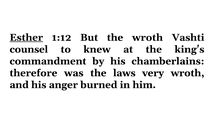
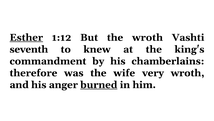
counsel: counsel -> seventh
laws: laws -> wife
burned underline: none -> present
